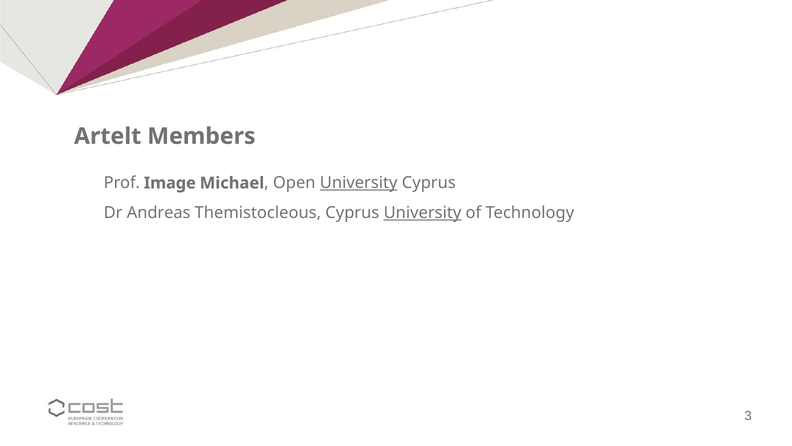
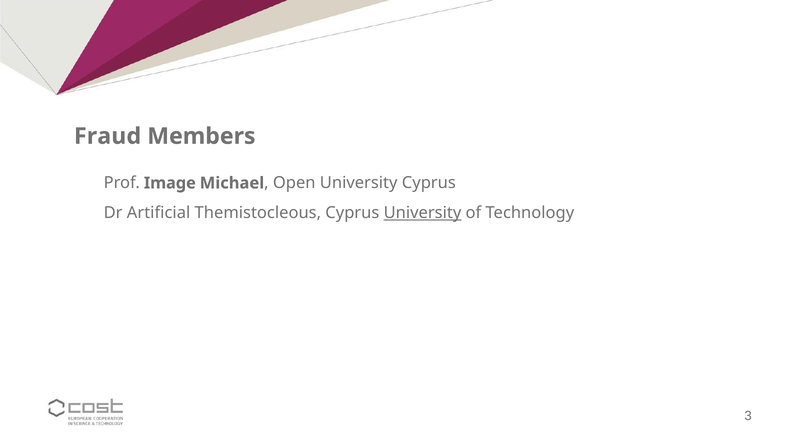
Artelt: Artelt -> Fraud
University at (359, 183) underline: present -> none
Andreas: Andreas -> Artificial
